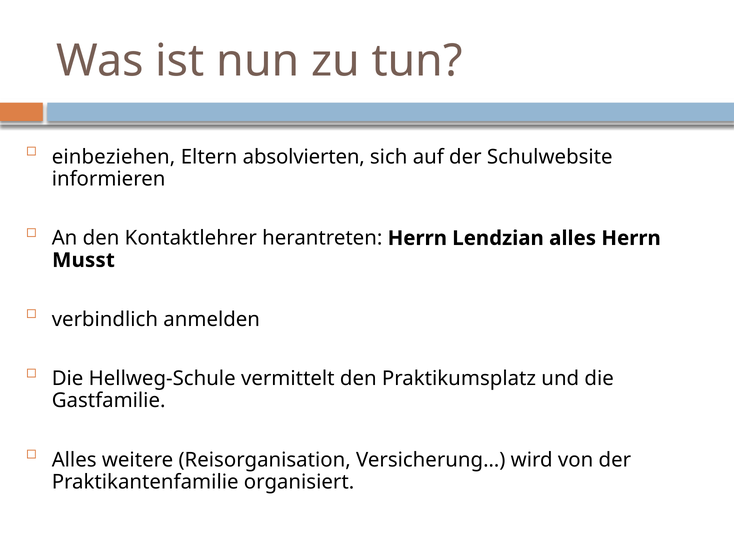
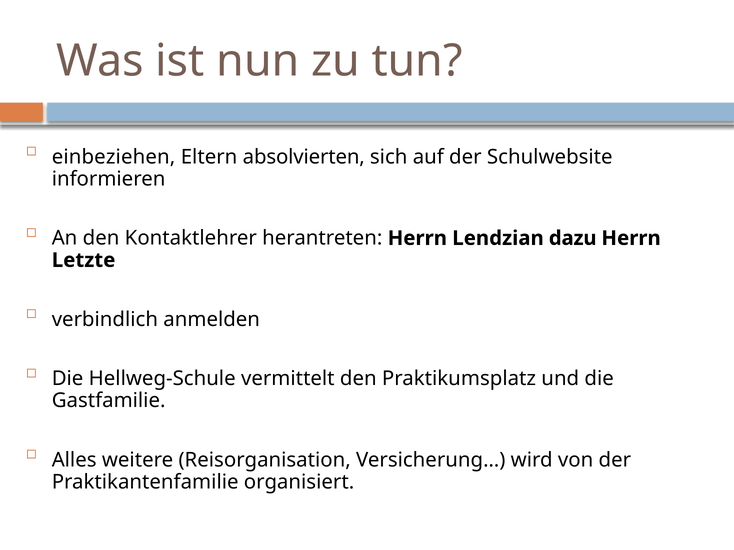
Lendzian alles: alles -> dazu
Musst: Musst -> Letzte
